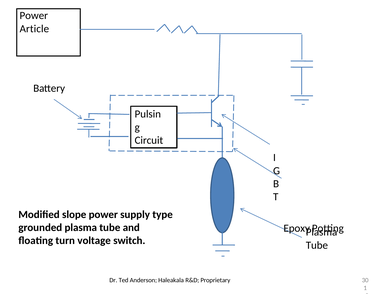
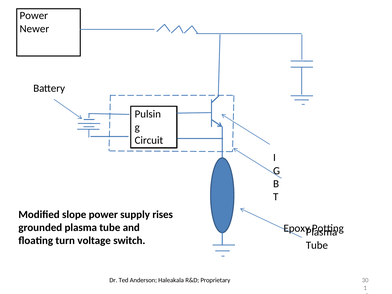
Article: Article -> Newer
type: type -> rises
